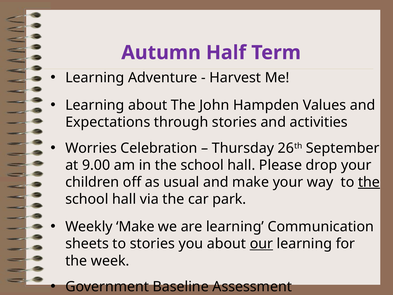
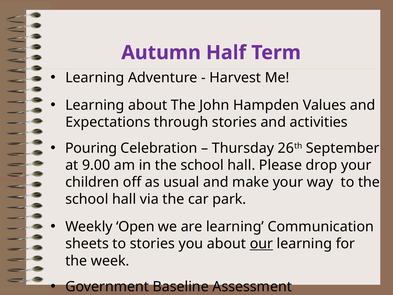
Worries: Worries -> Pouring
the at (369, 182) underline: present -> none
Weekly Make: Make -> Open
